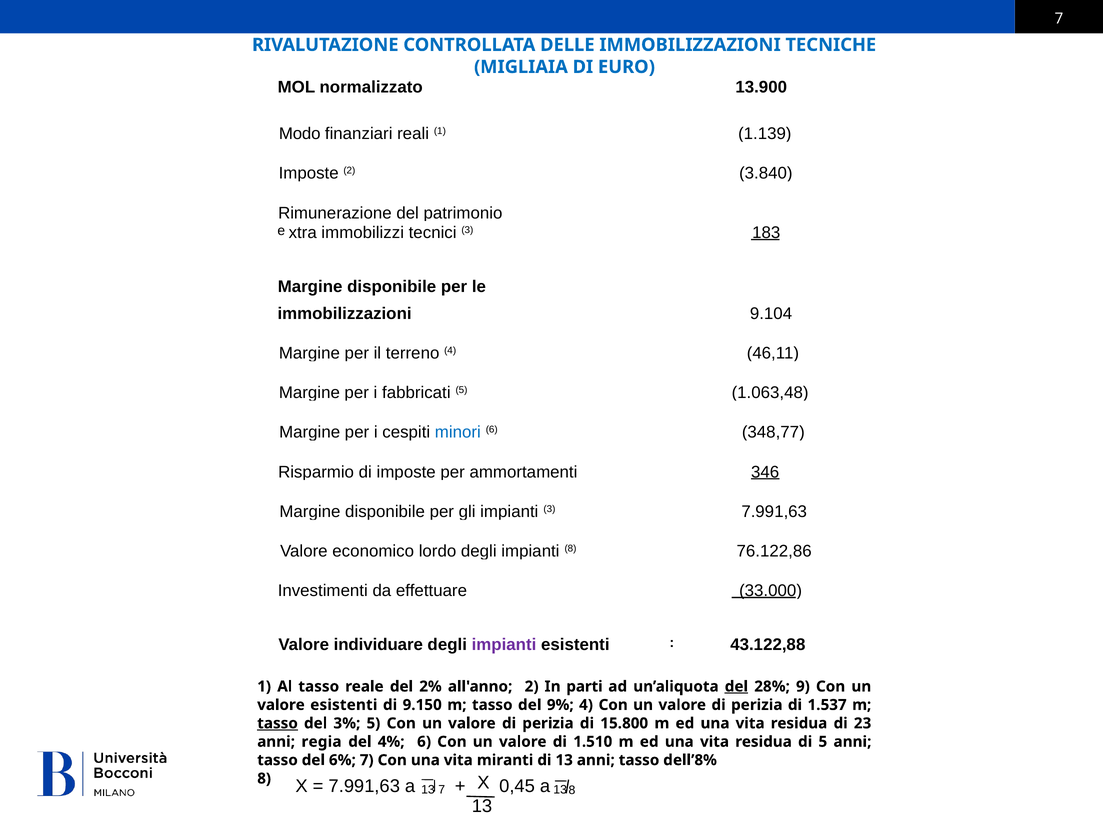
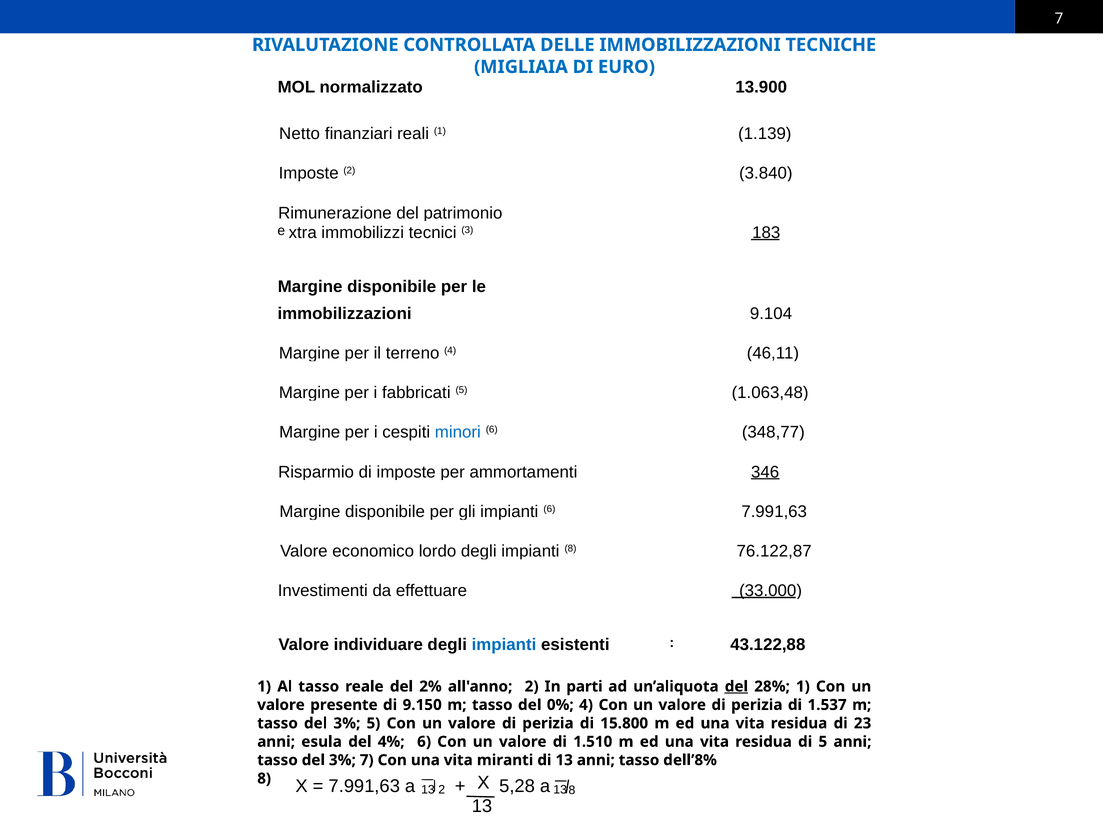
Modo: Modo -> Netto
impianti 3: 3 -> 6
76.122,86: 76.122,86 -> 76.122,87
impianti at (504, 645) colour: purple -> blue
28% 9: 9 -> 1
valore esistenti: esistenti -> presente
9%: 9% -> 0%
tasso at (278, 724) underline: present -> none
regia: regia -> esula
6% at (342, 760): 6% -> 3%
13 7: 7 -> 2
0,45: 0,45 -> 5,28
